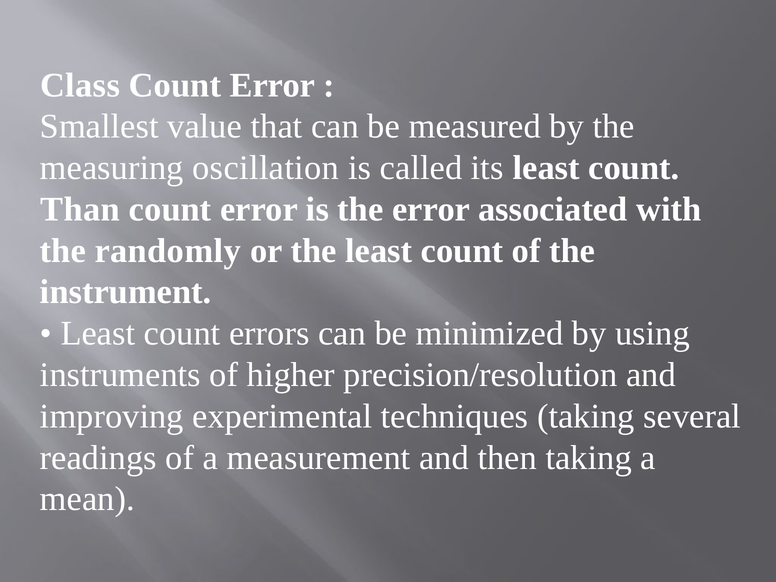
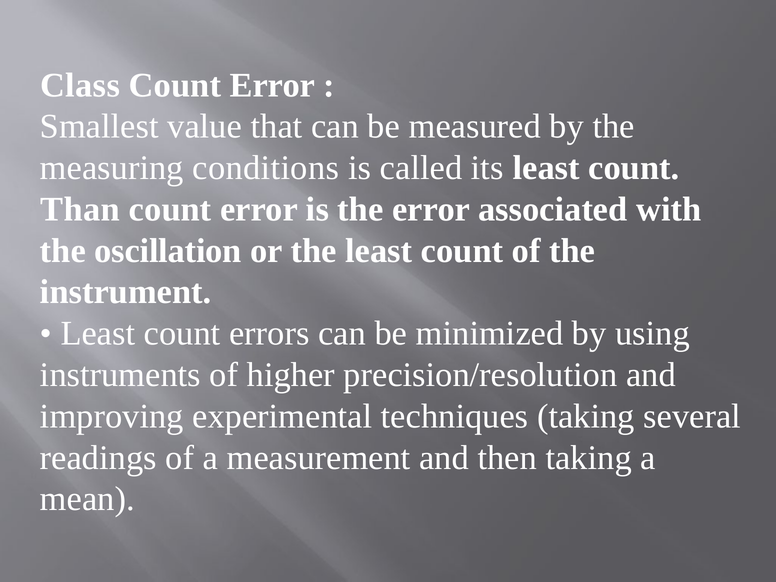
oscillation: oscillation -> conditions
randomly: randomly -> oscillation
